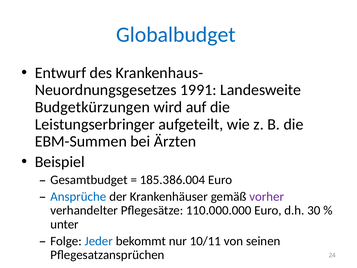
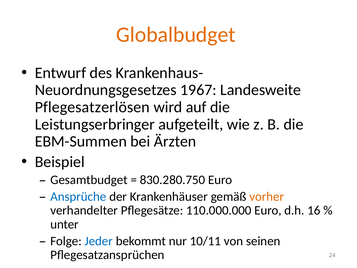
Globalbudget colour: blue -> orange
1991: 1991 -> 1967
Budgetkürzungen: Budgetkürzungen -> Pflegesatzerlösen
185.386.004: 185.386.004 -> 830.280.750
vorher colour: purple -> orange
30: 30 -> 16
